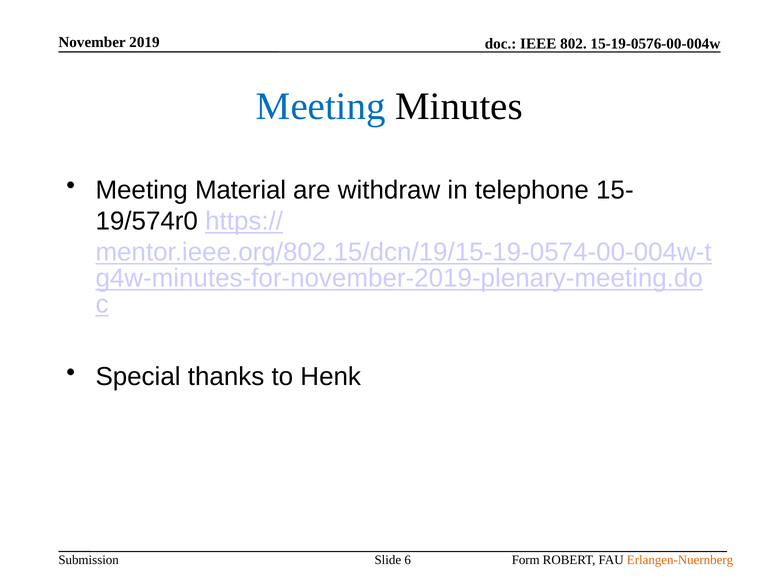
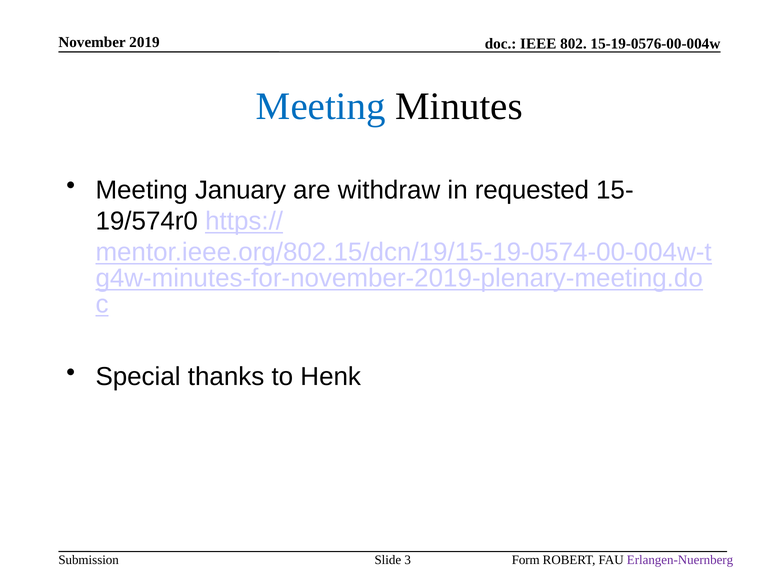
Material: Material -> January
telephone: telephone -> requested
6: 6 -> 3
Erlangen-Nuernberg colour: orange -> purple
